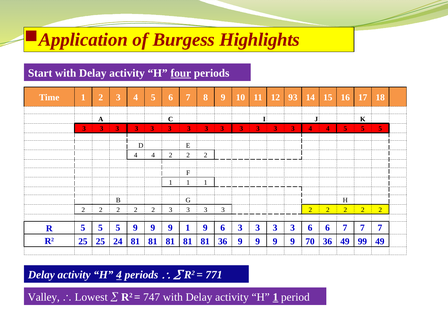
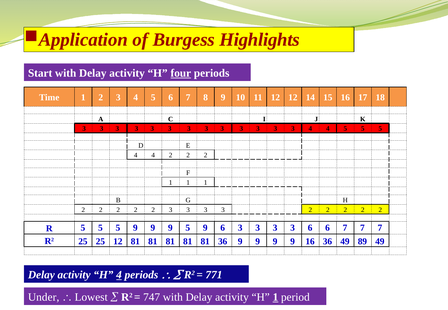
12 93: 93 -> 12
9 1: 1 -> 5
25 24: 24 -> 12
9 70: 70 -> 16
99: 99 -> 89
Valley: Valley -> Under
